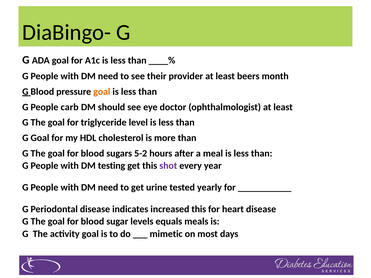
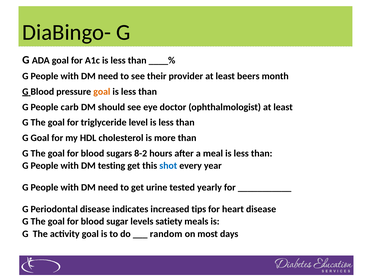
5-2: 5-2 -> 8-2
shot colour: purple -> blue
increased this: this -> tips
equals: equals -> satiety
mimetic: mimetic -> random
